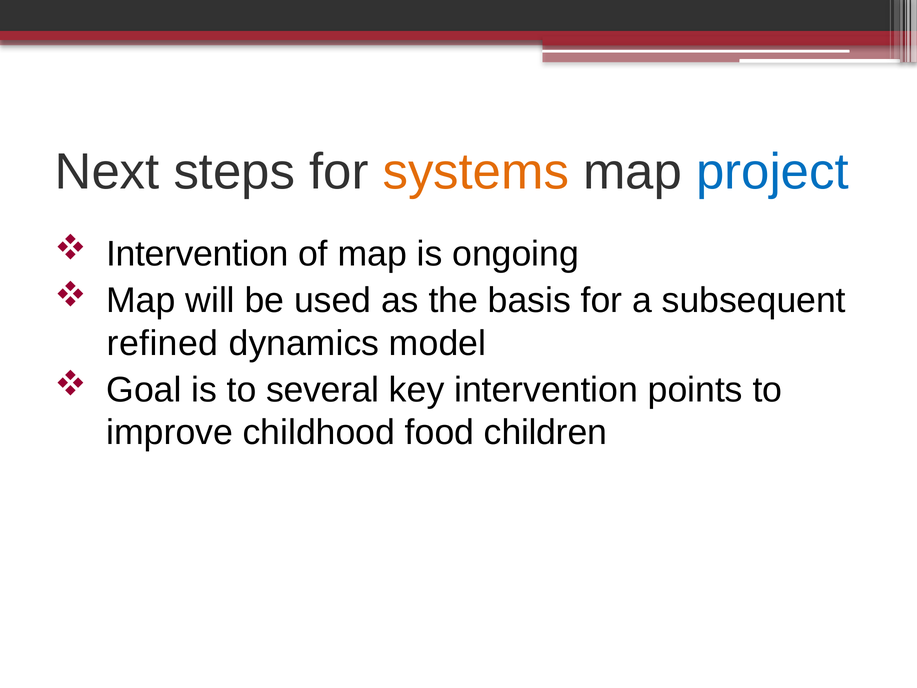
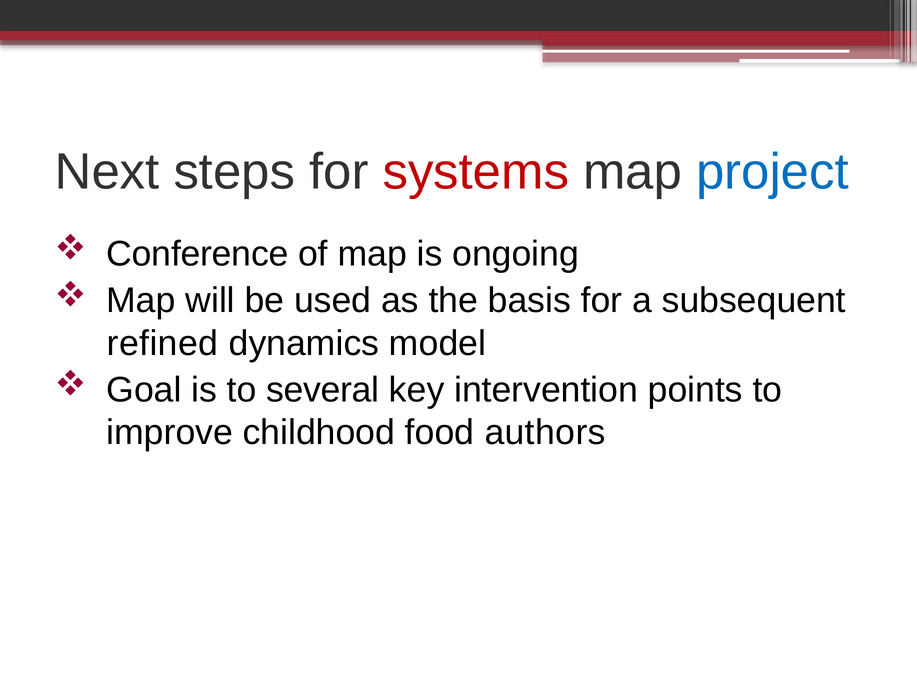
systems colour: orange -> red
Intervention at (197, 254): Intervention -> Conference
children: children -> authors
